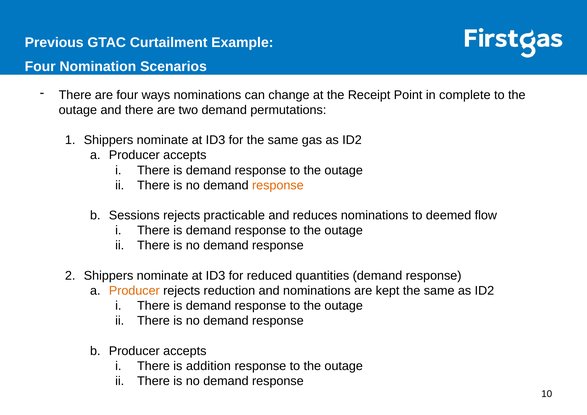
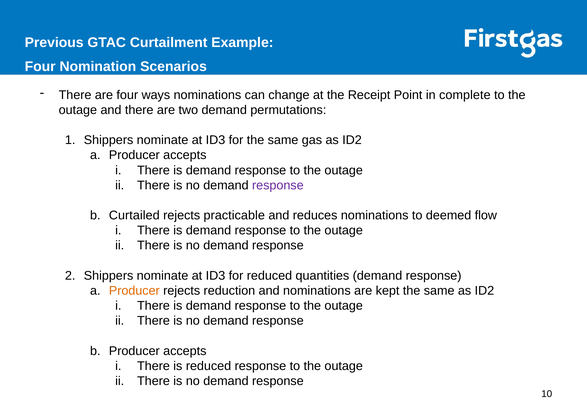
response at (278, 185) colour: orange -> purple
Sessions: Sessions -> Curtailed
is addition: addition -> reduced
